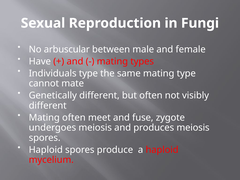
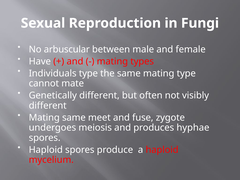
Mating often: often -> same
produces meiosis: meiosis -> hyphae
